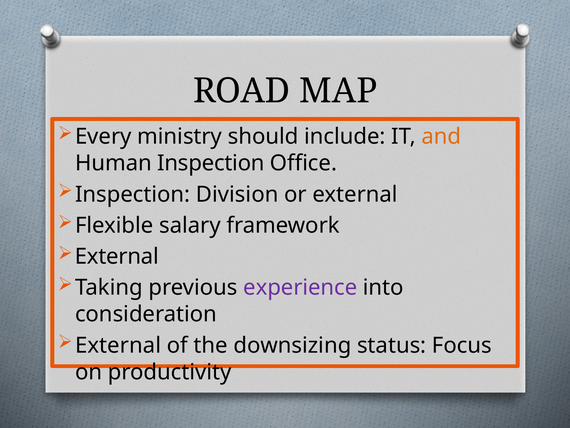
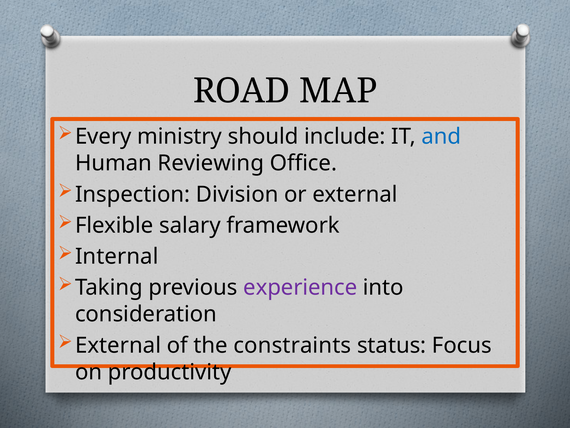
and colour: orange -> blue
Human Inspection: Inspection -> Reviewing
External at (117, 256): External -> Internal
downsizing: downsizing -> constraints
